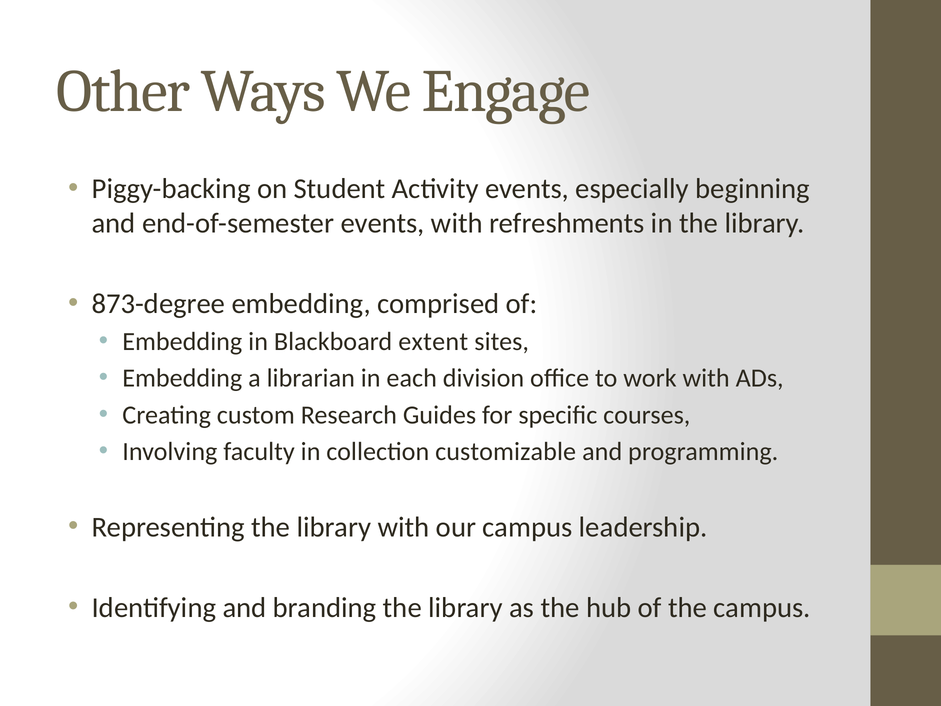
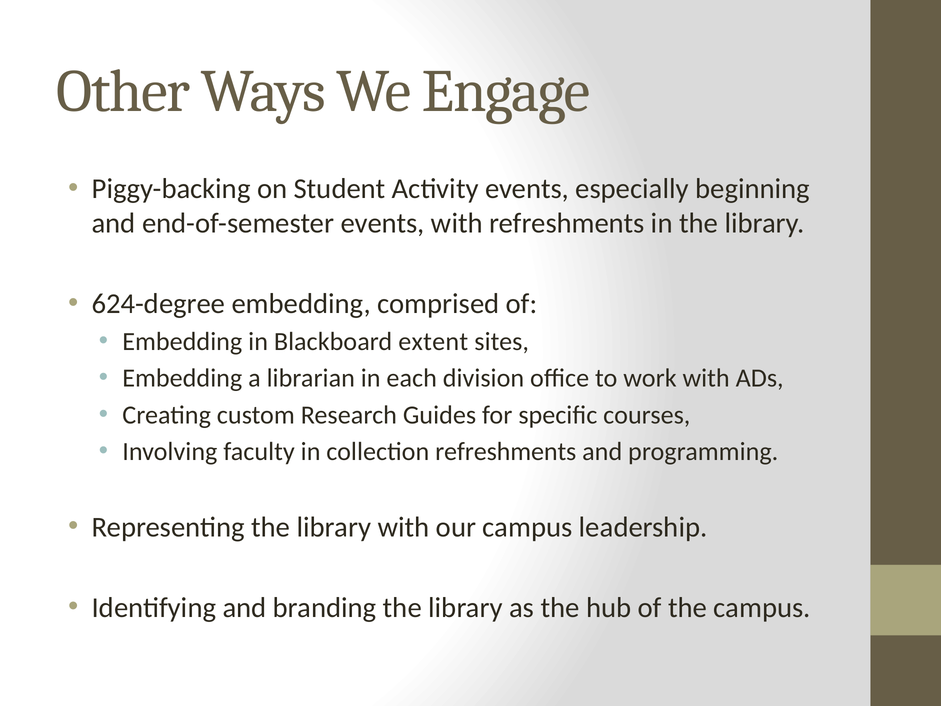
873-degree: 873-degree -> 624-degree
collection customizable: customizable -> refreshments
